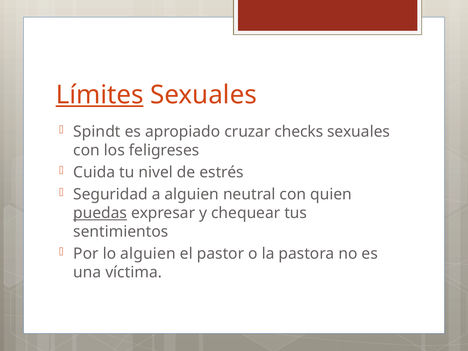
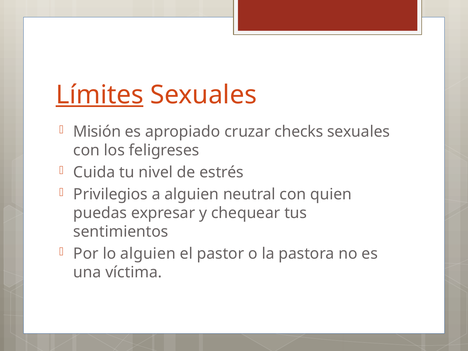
Spindt: Spindt -> Misión
Seguridad: Seguridad -> Privilegios
puedas underline: present -> none
